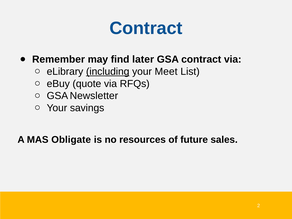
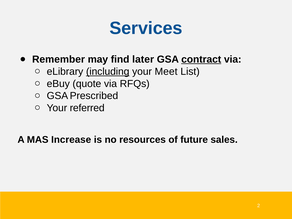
Contract at (146, 28): Contract -> Services
contract at (201, 59) underline: none -> present
Newsletter: Newsletter -> Prescribed
savings: savings -> referred
Obligate: Obligate -> Increase
